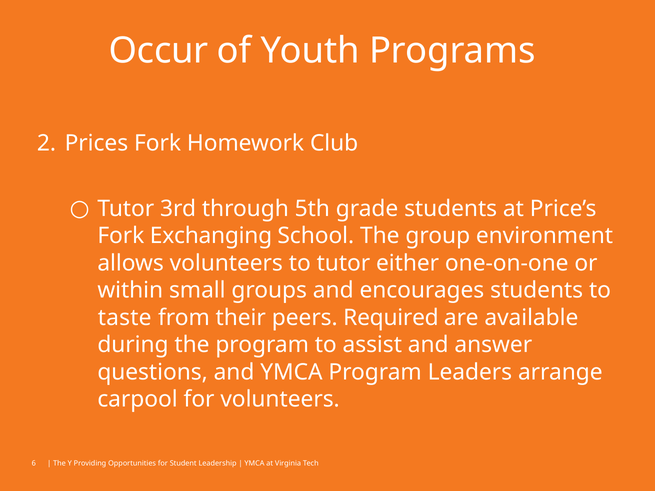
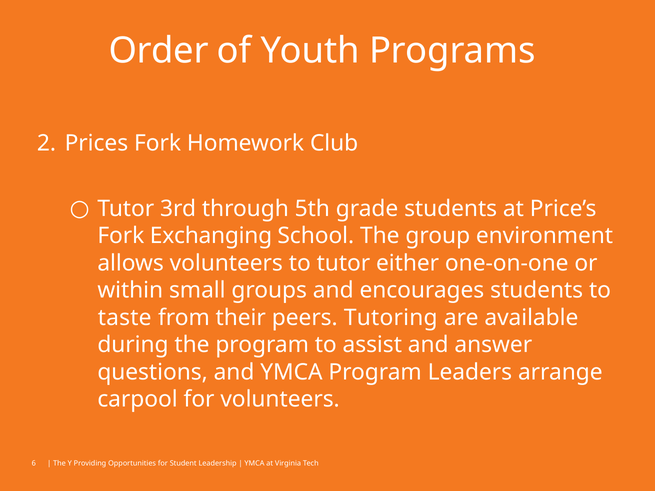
Occur: Occur -> Order
Required: Required -> Tutoring
